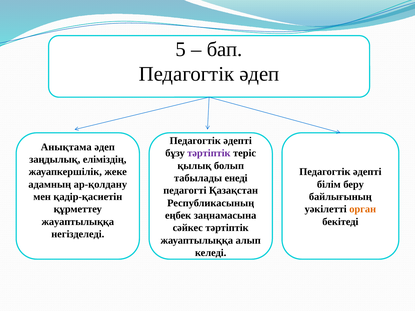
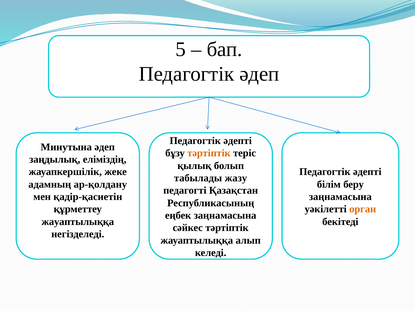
Анықтама: Анықтама -> Минутына
тәртіптік at (209, 153) colour: purple -> orange
енеді: енеді -> жазу
байлығының at (340, 197): байлығының -> заңнамасына
